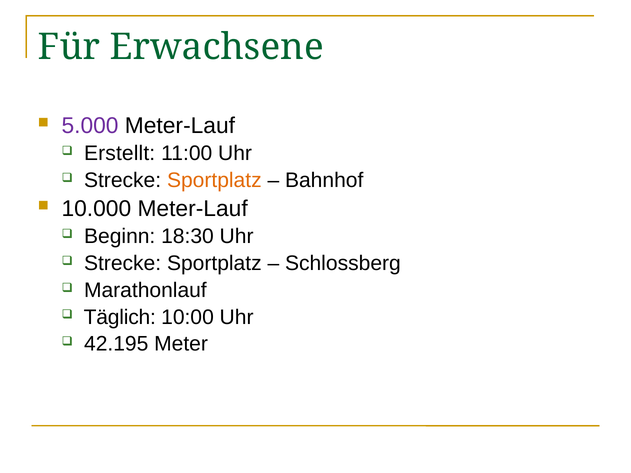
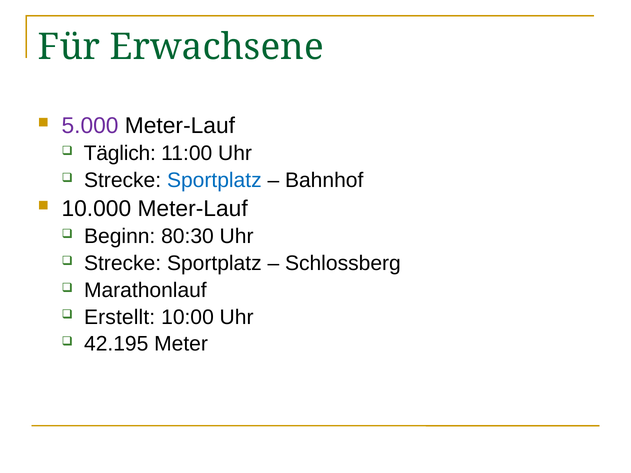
Erstellt: Erstellt -> Täglich
Sportplatz at (214, 181) colour: orange -> blue
18:30: 18:30 -> 80:30
Täglich: Täglich -> Erstellt
